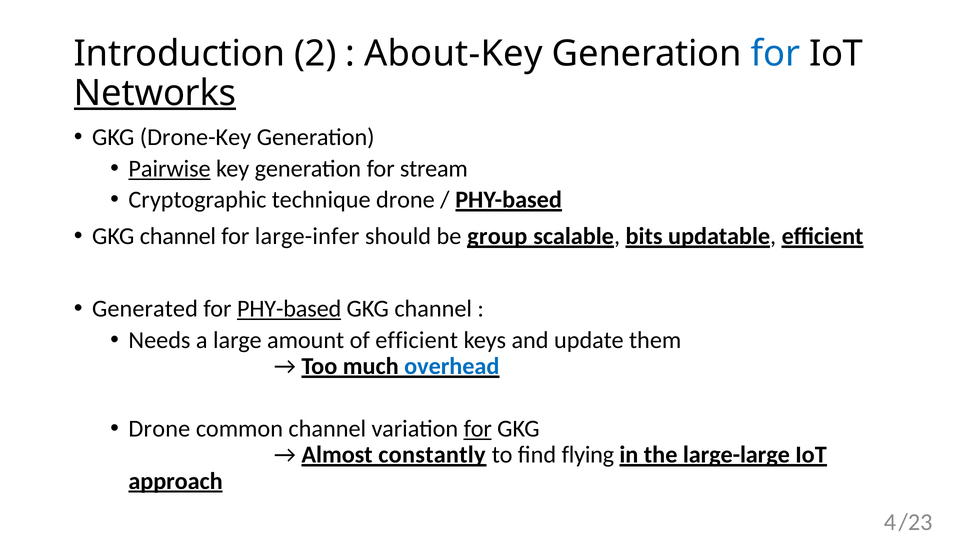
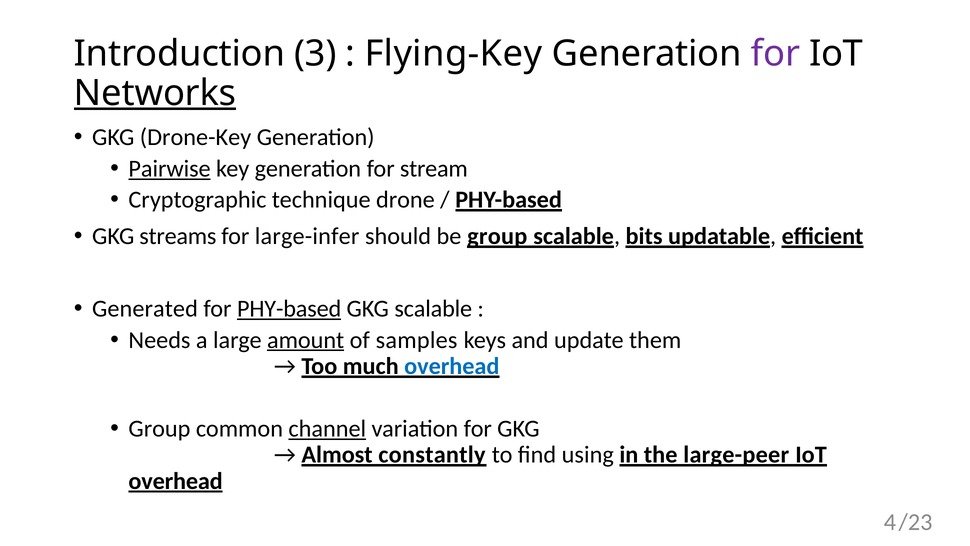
2: 2 -> 3
About-Key: About-Key -> Flying-Key
for at (775, 54) colour: blue -> purple
channel at (178, 236): channel -> streams
channel at (433, 309): channel -> scalable
amount underline: none -> present
of efficient: efficient -> samples
Drone at (159, 428): Drone -> Group
channel at (327, 428) underline: none -> present
for at (478, 428) underline: present -> none
flying: flying -> using
large-large: large-large -> large-peer
approach at (176, 481): approach -> overhead
